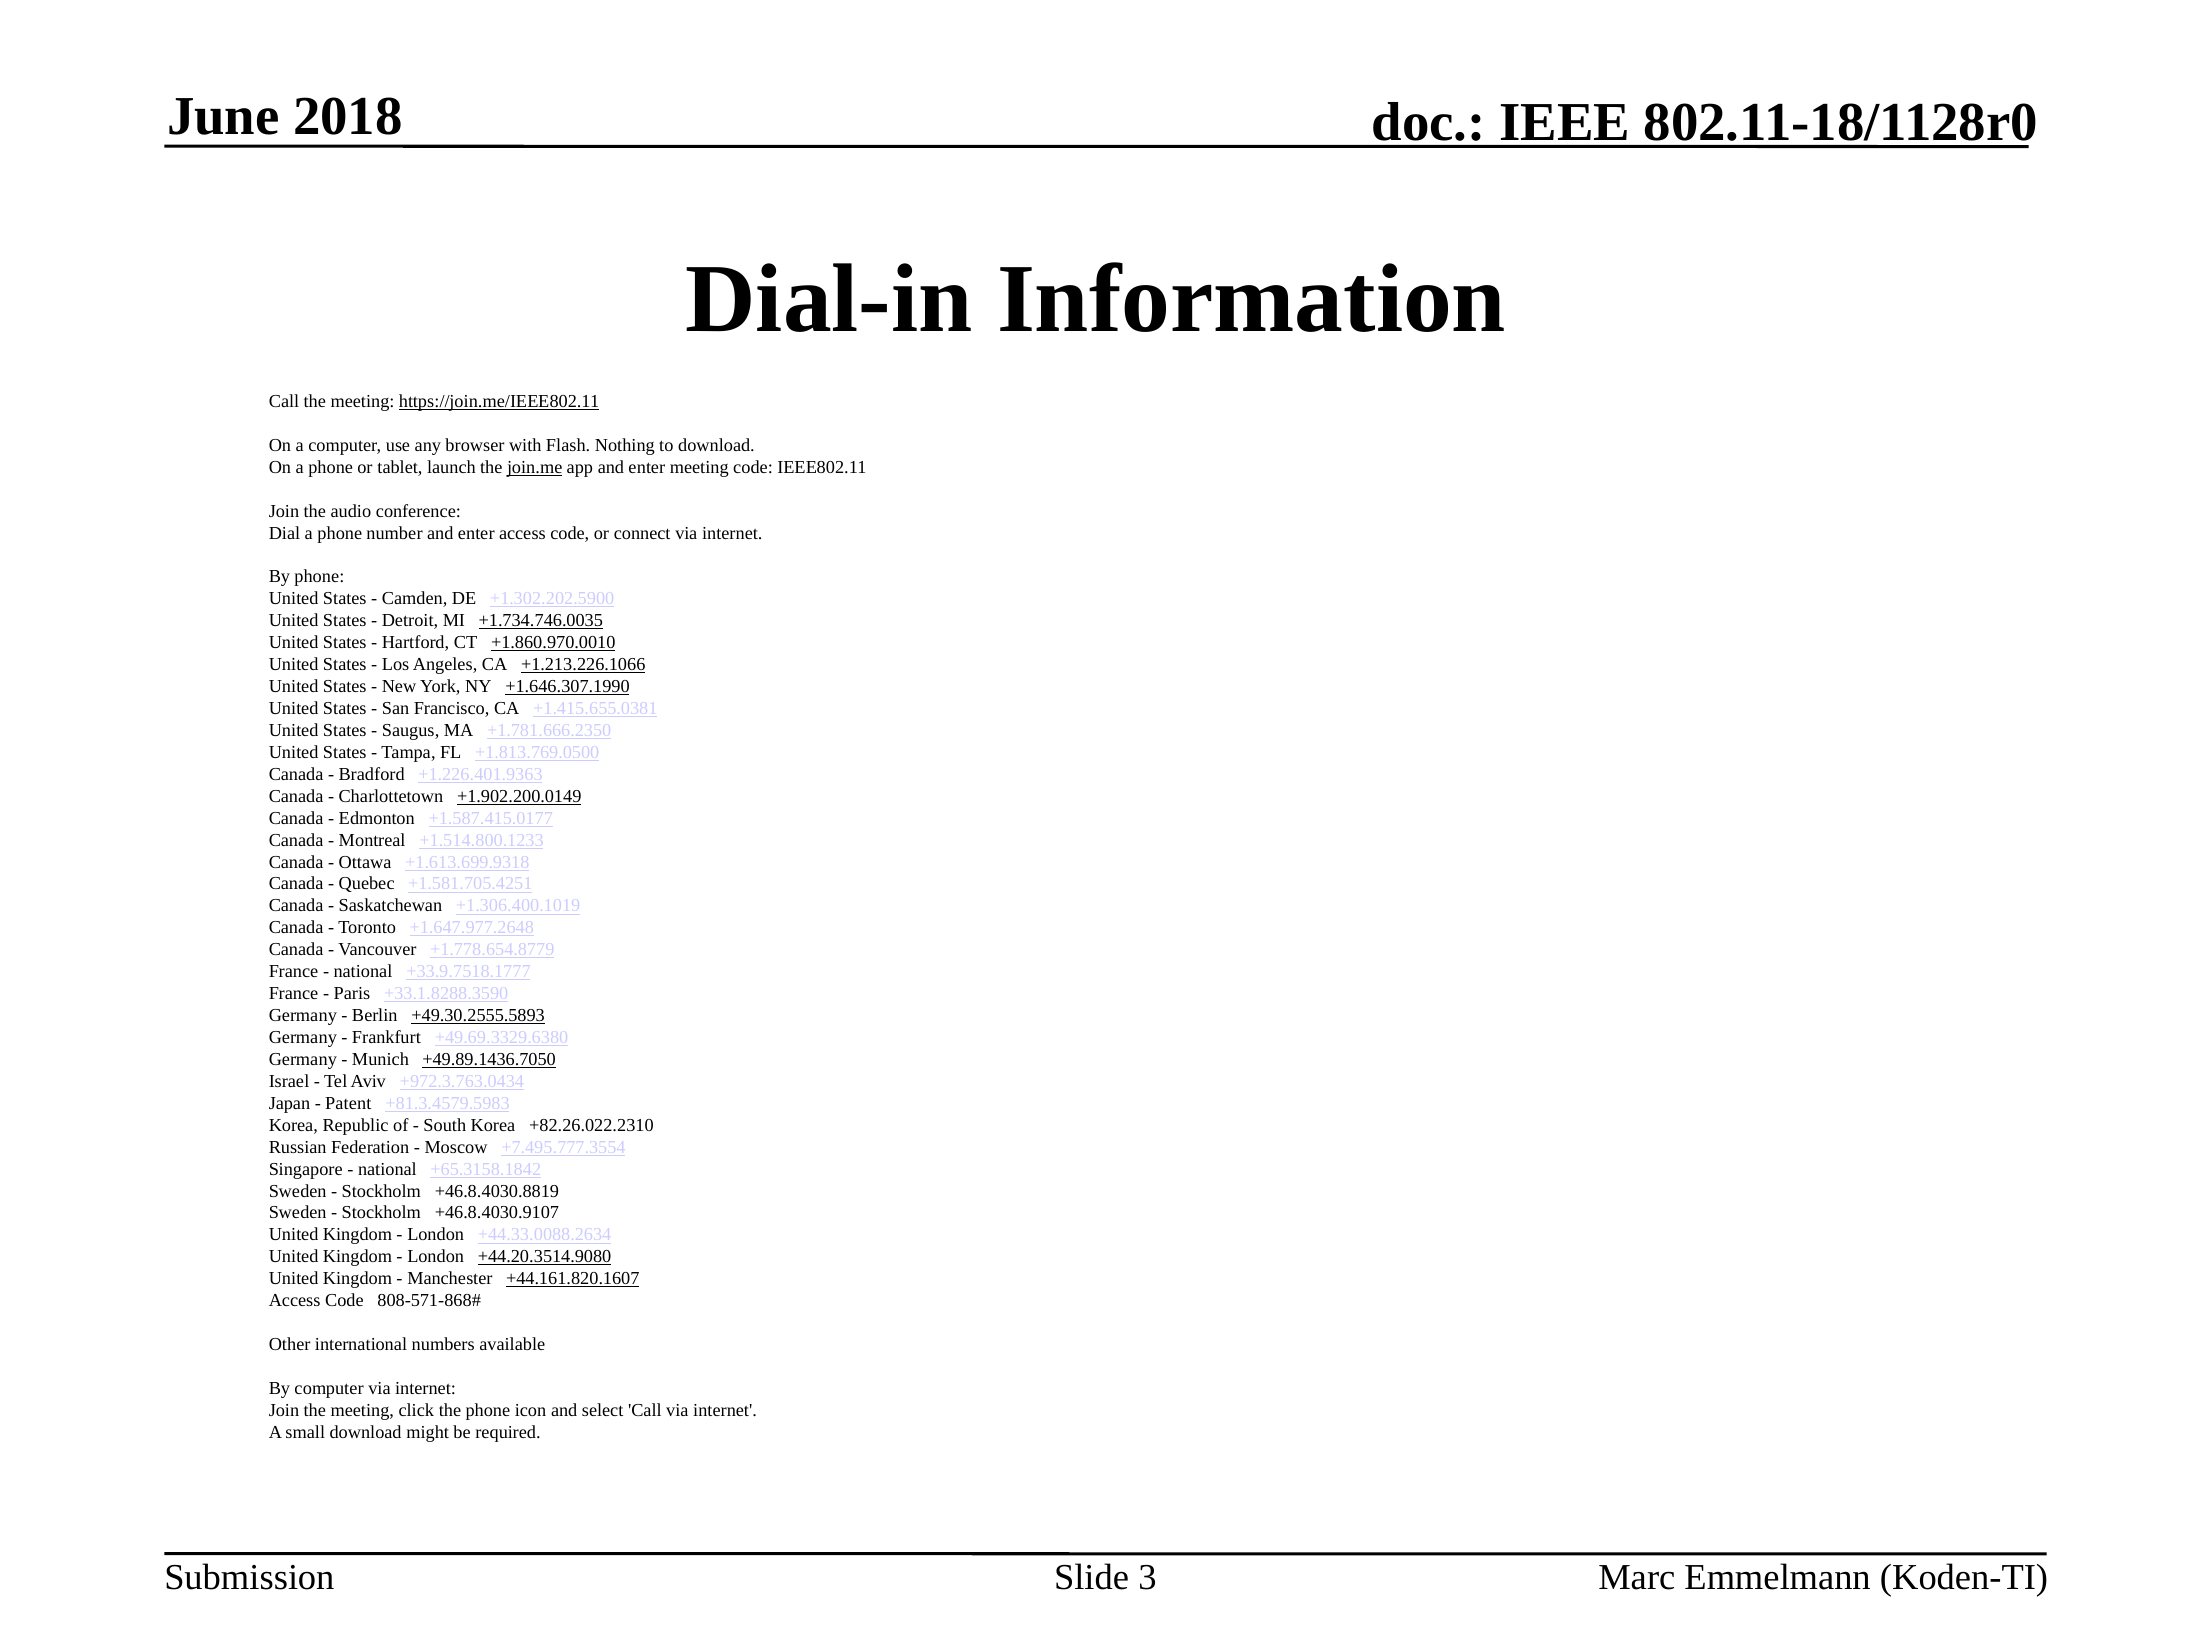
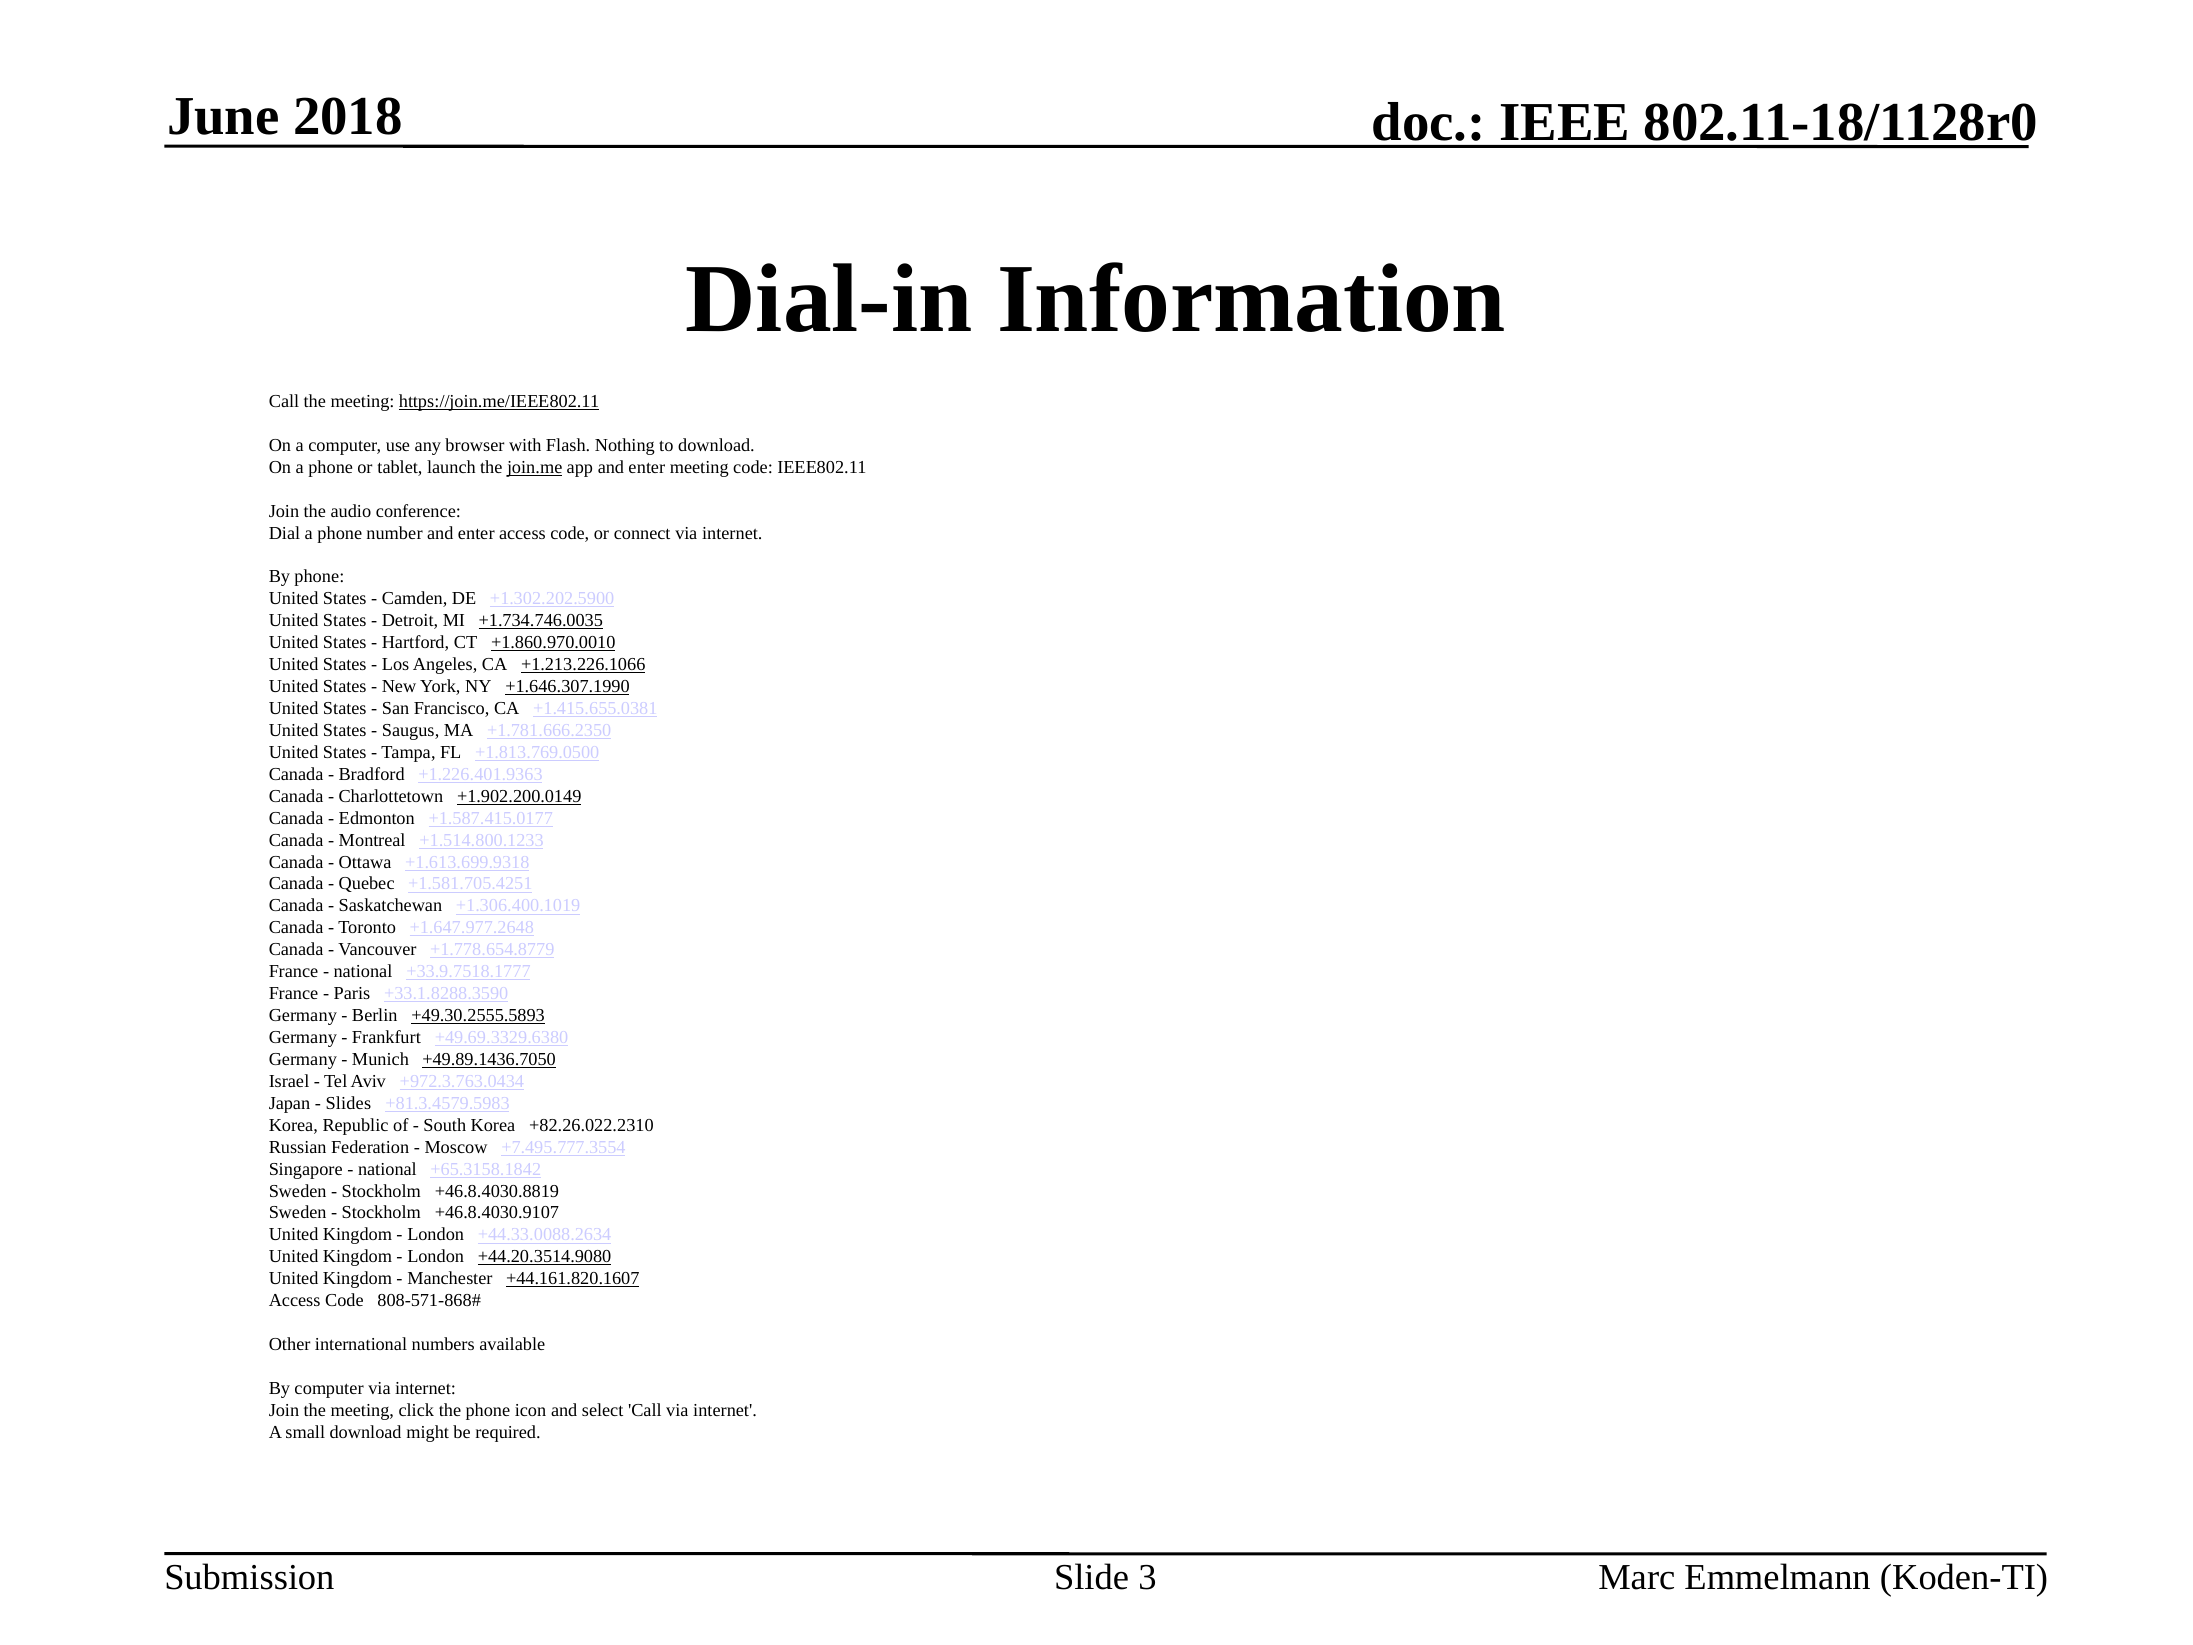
Patent: Patent -> Slides
